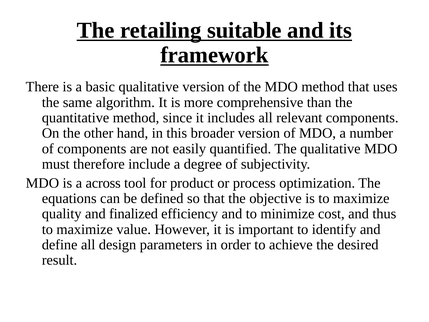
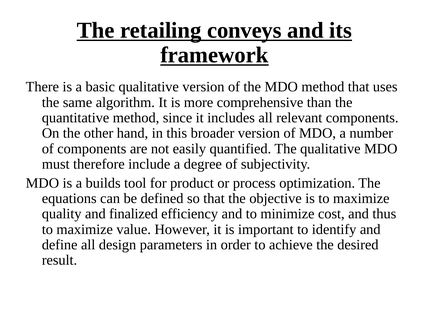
suitable: suitable -> conveys
across: across -> builds
